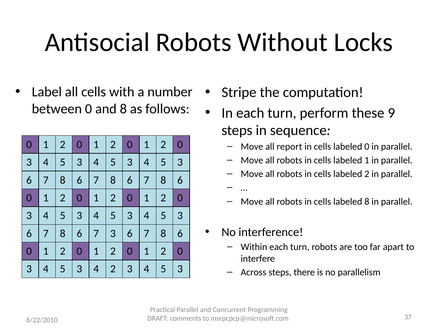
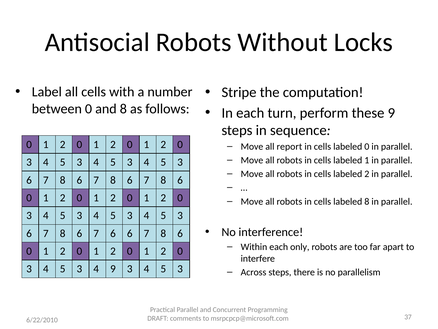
7 3: 3 -> 6
Within each turn: turn -> only
4 2: 2 -> 9
